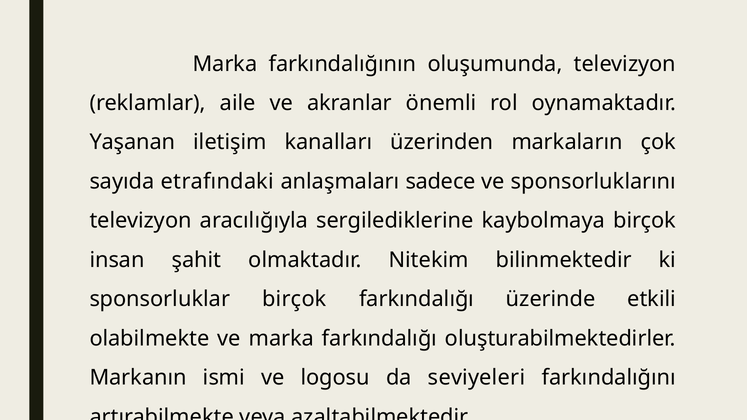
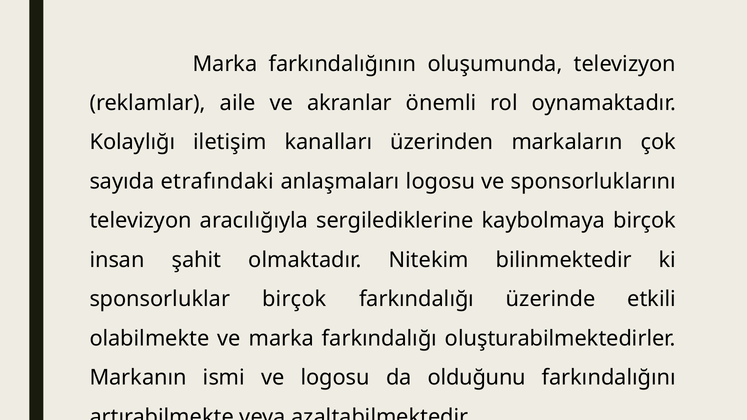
Yaşanan: Yaşanan -> Kolaylığı
anlaşmaları sadece: sadece -> logosu
seviyeleri: seviyeleri -> olduğunu
